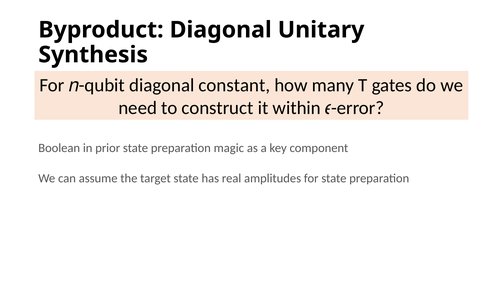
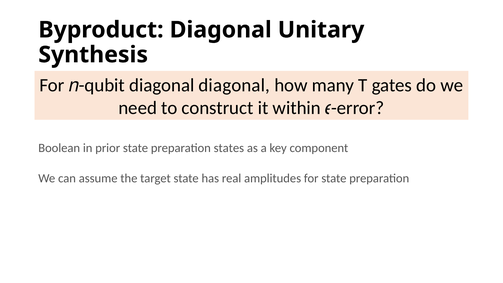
diagonal constant: constant -> diagonal
magic: magic -> states
